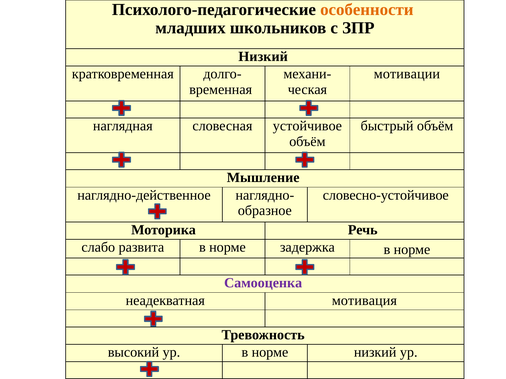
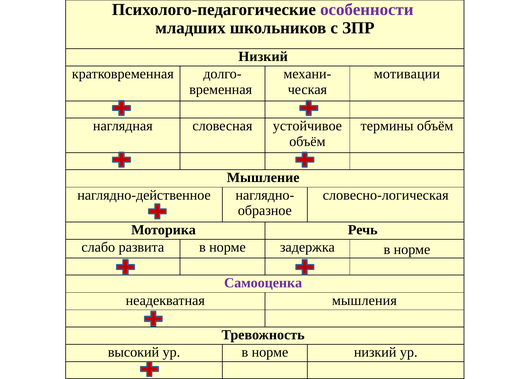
особенности colour: orange -> purple
быстрый: быстрый -> термины
словесно-устойчивое: словесно-устойчивое -> словесно-логическая
мотивация: мотивация -> мышления
